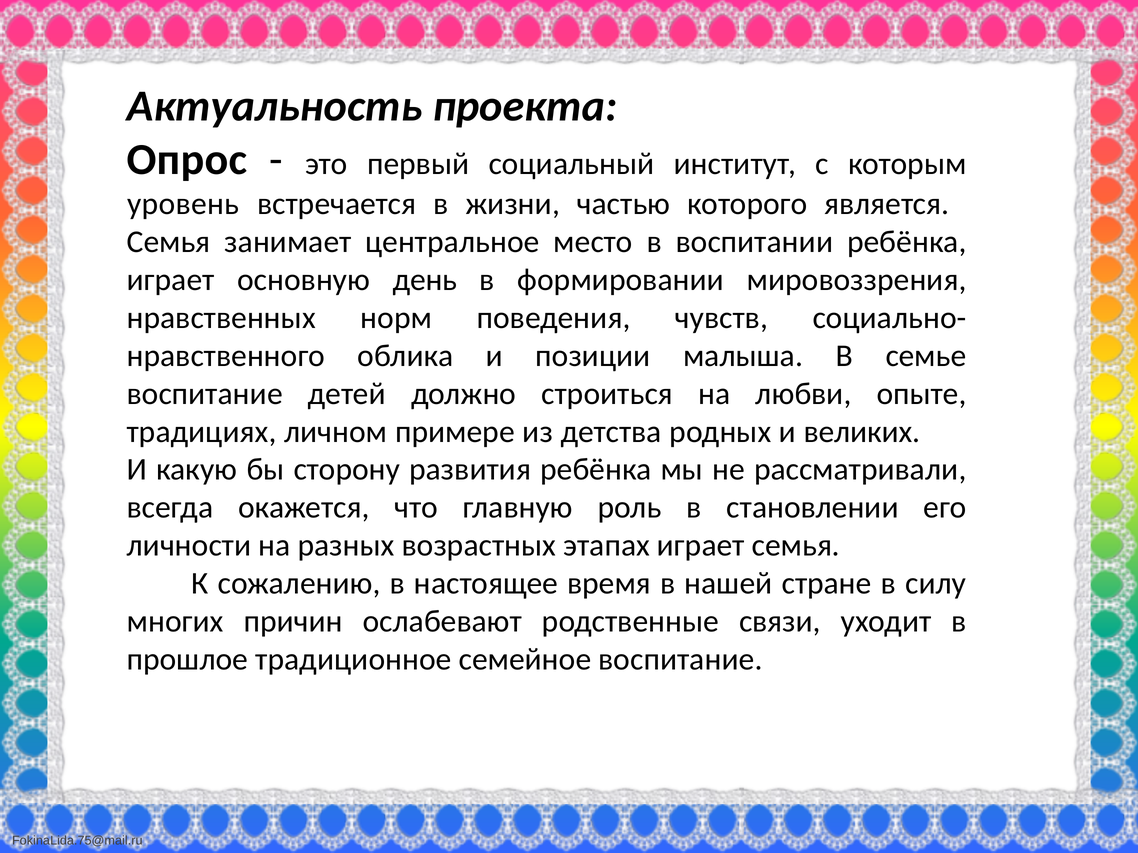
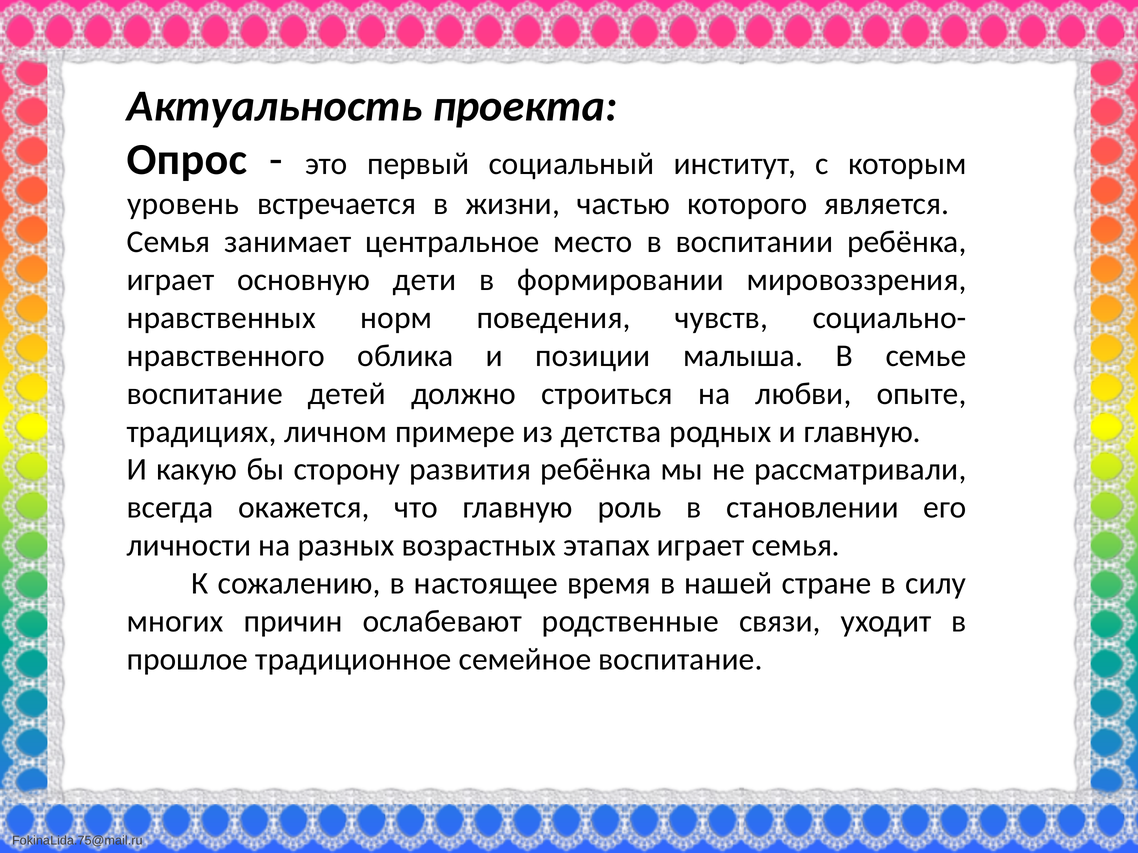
день: день -> дети
и великих: великих -> главную
